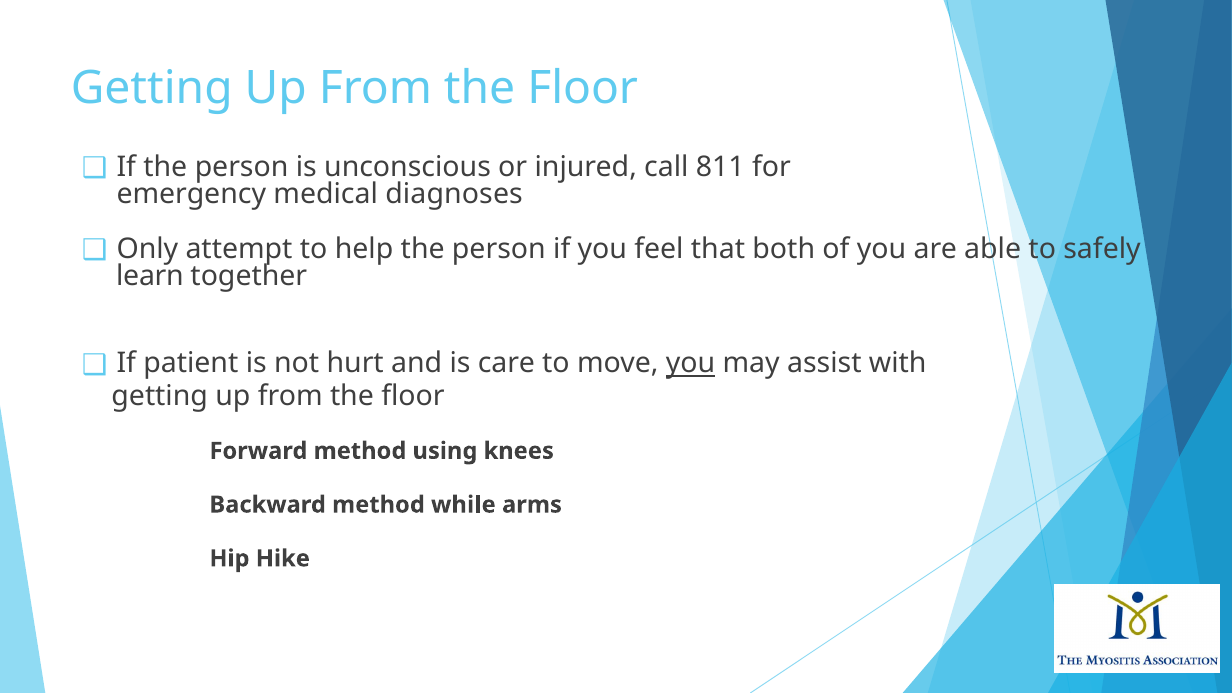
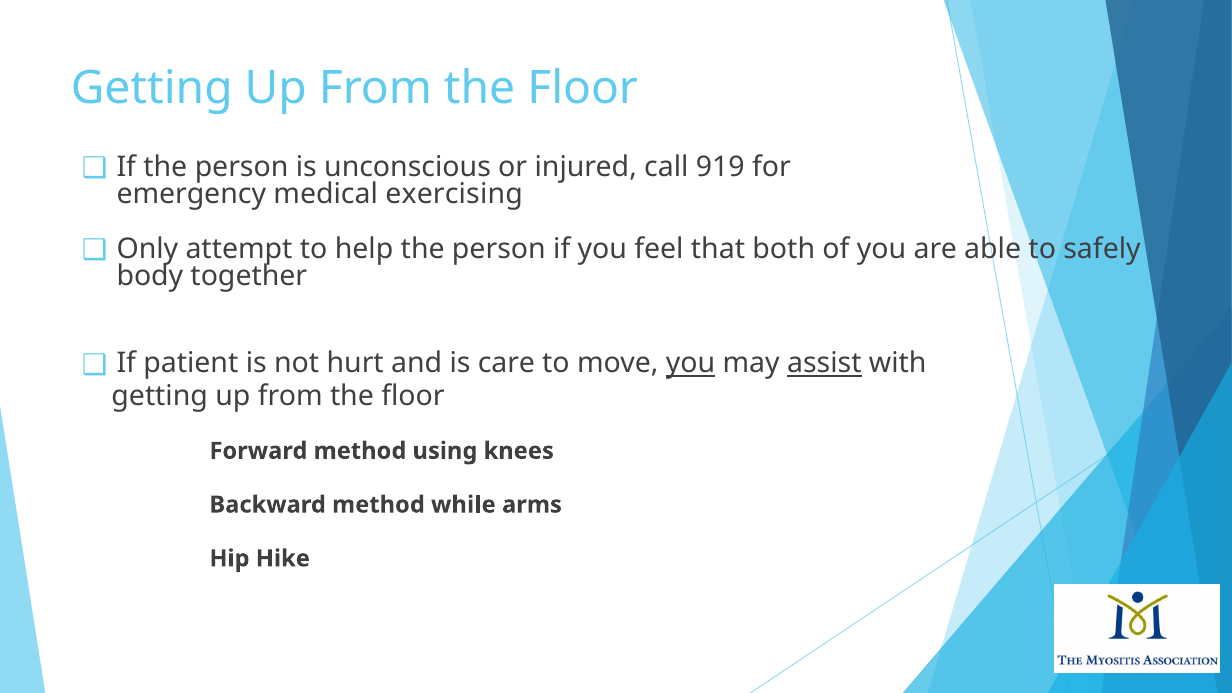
811: 811 -> 919
diagnoses: diagnoses -> exercising
learn: learn -> body
assist underline: none -> present
